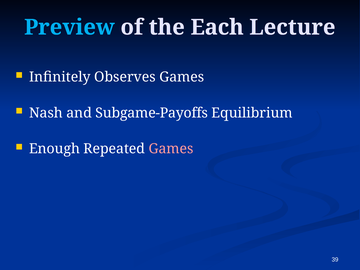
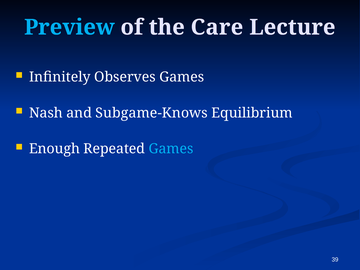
Each: Each -> Care
Subgame-Payoffs: Subgame-Payoffs -> Subgame-Knows
Games at (171, 149) colour: pink -> light blue
